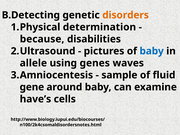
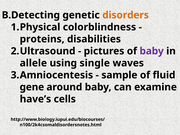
determination: determination -> colorblindness
because: because -> proteins
baby at (152, 51) colour: blue -> purple
genes: genes -> single
